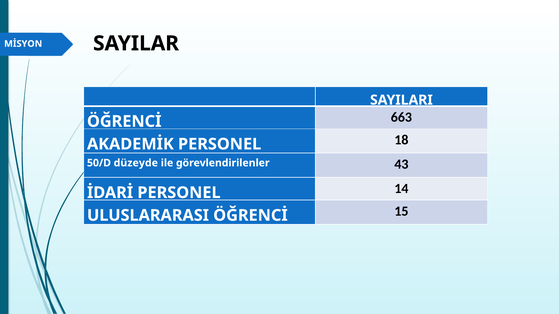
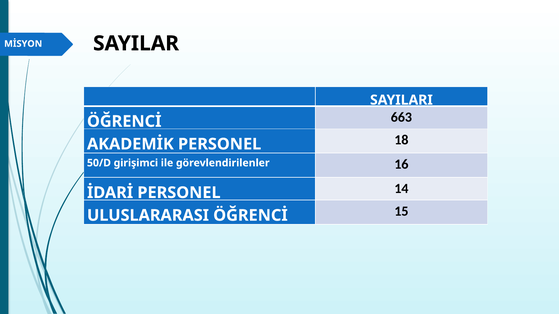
düzeyde: düzeyde -> girişimci
43: 43 -> 16
